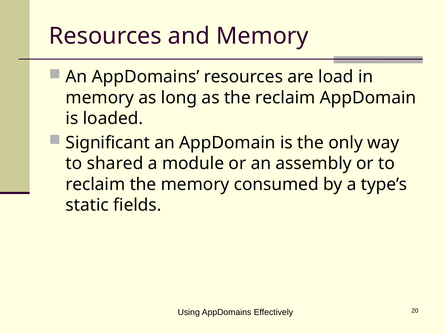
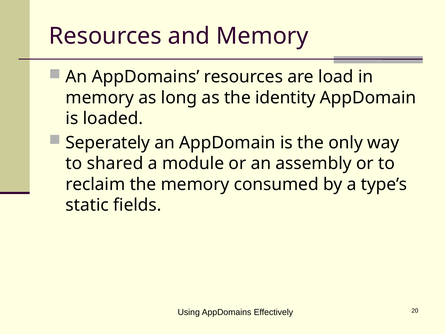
the reclaim: reclaim -> identity
Significant: Significant -> Seperately
